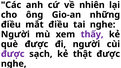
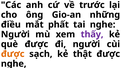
nhiên: nhiên -> trước
mắt điều: điều -> phất
được at (13, 54) colour: purple -> orange
